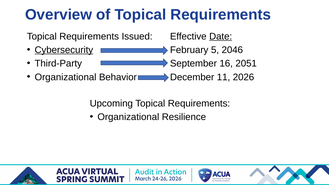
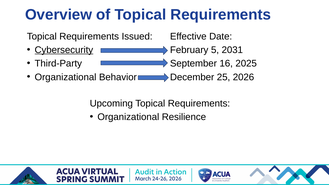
Date underline: present -> none
2046: 2046 -> 2031
2051: 2051 -> 2025
11: 11 -> 25
